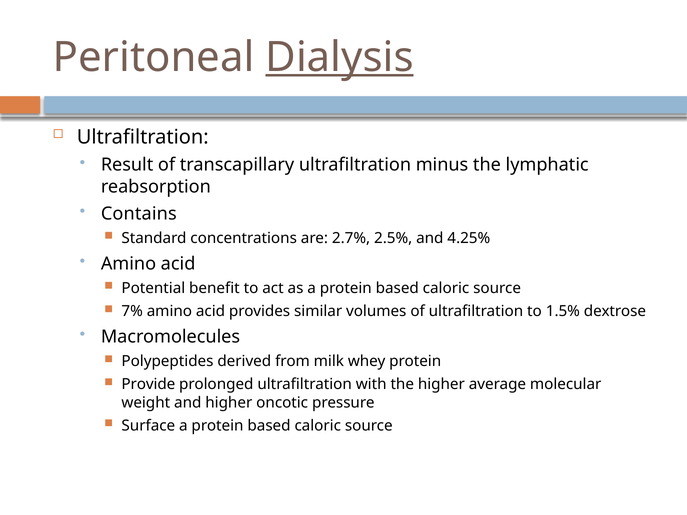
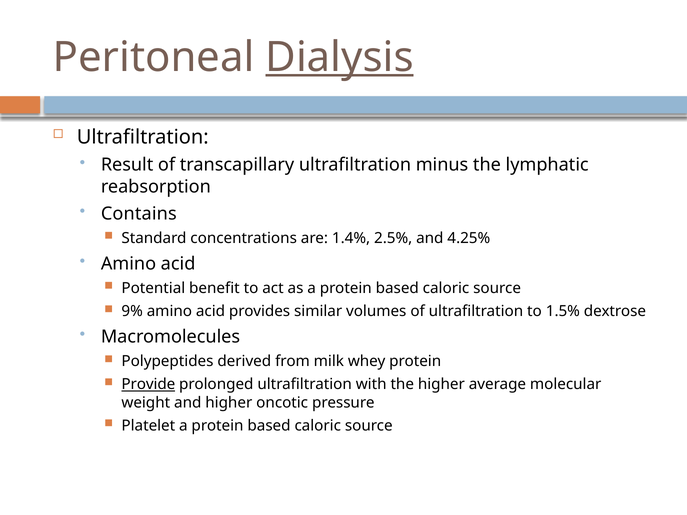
2.7%: 2.7% -> 1.4%
7%: 7% -> 9%
Provide underline: none -> present
Surface: Surface -> Platelet
